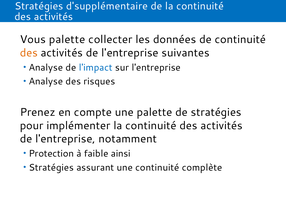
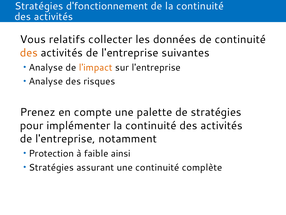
d'supplémentaire: d'supplémentaire -> d'fonctionnement
Vous palette: palette -> relatifs
l'impact colour: blue -> orange
